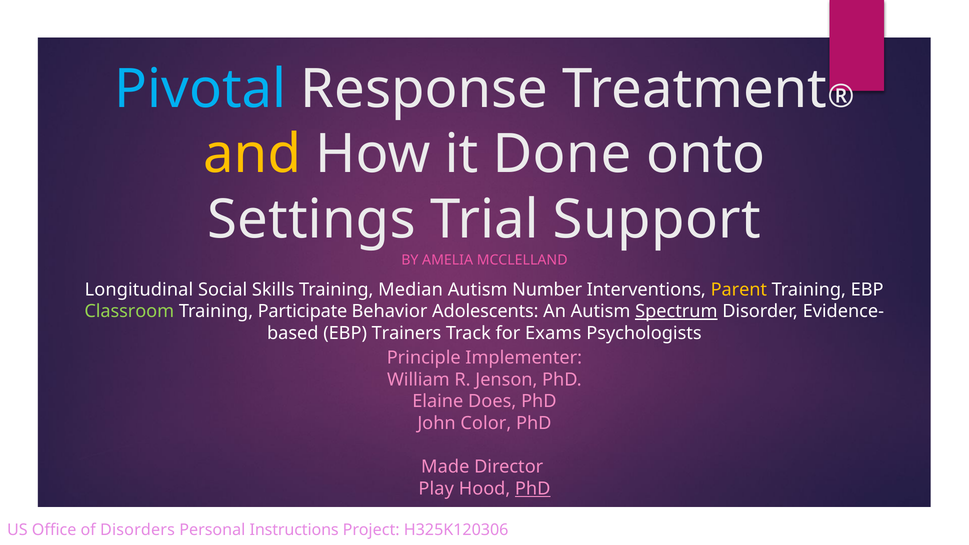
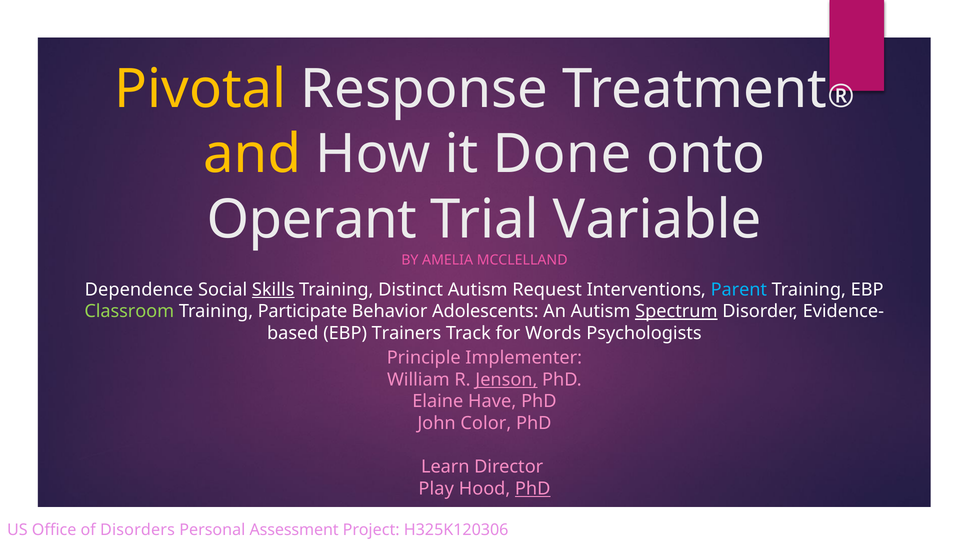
Pivotal colour: light blue -> yellow
Settings: Settings -> Operant
Support: Support -> Variable
Longitudinal: Longitudinal -> Dependence
Skills underline: none -> present
Median: Median -> Distinct
Number: Number -> Request
Parent colour: yellow -> light blue
Exams: Exams -> Words
Jenson underline: none -> present
Does: Does -> Have
Made: Made -> Learn
Instructions: Instructions -> Assessment
